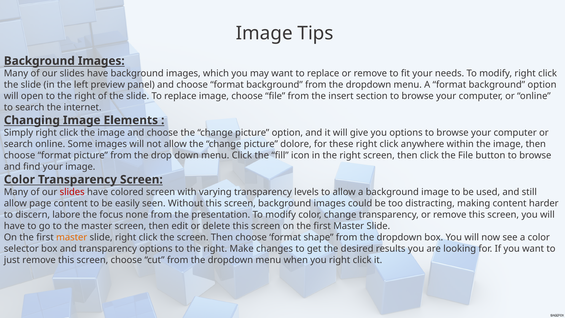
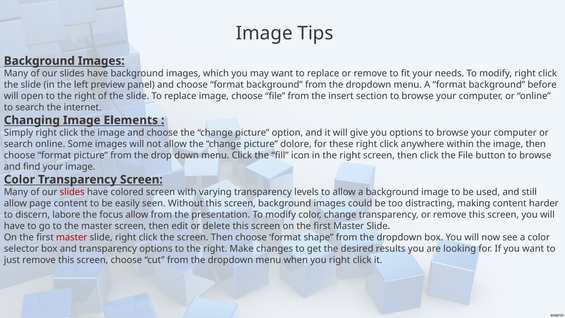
background option: option -> before
focus none: none -> allow
master at (72, 237) colour: orange -> red
